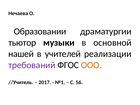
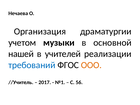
Образовании: Образовании -> Организация
тьютор: тьютор -> учетом
требований colour: purple -> blue
